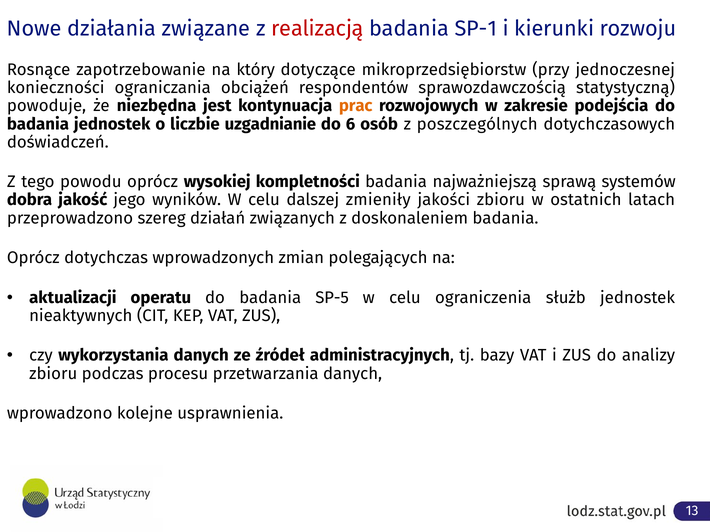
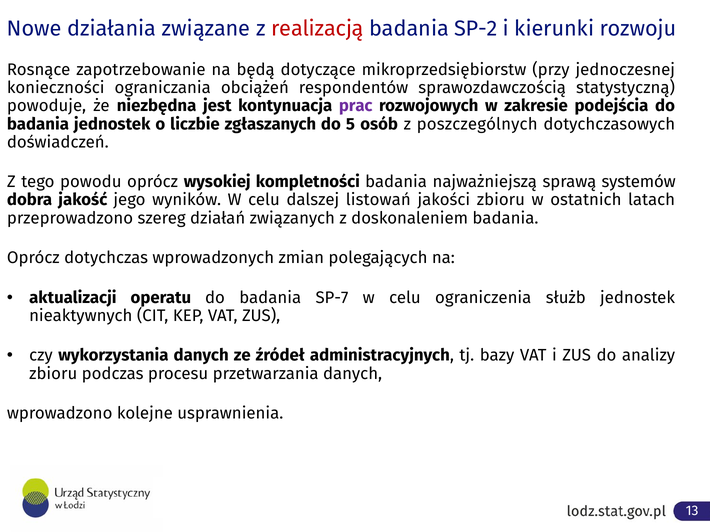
SP-1: SP-1 -> SP-2
który: który -> będą
prac colour: orange -> purple
uzgadnianie: uzgadnianie -> zgłaszanych
6: 6 -> 5
zmieniły: zmieniły -> listowań
SP-5: SP-5 -> SP-7
